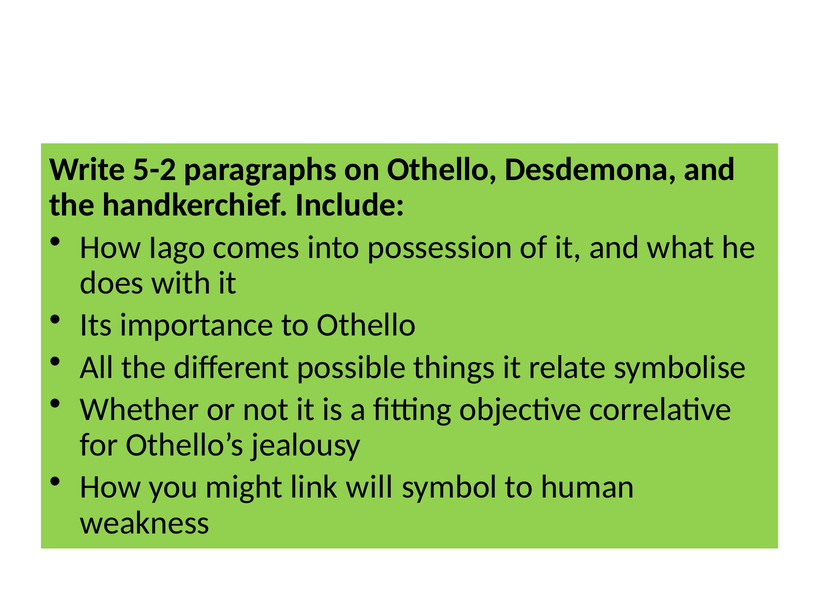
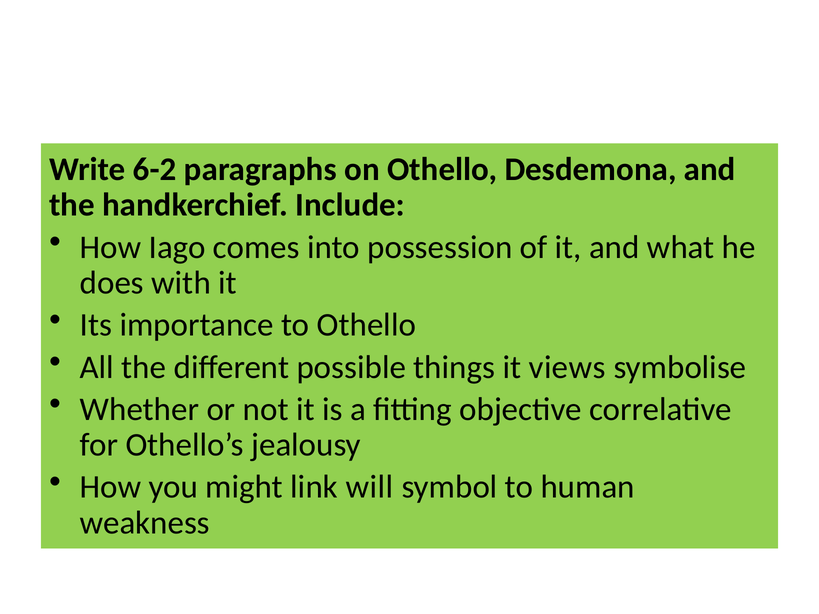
5-2: 5-2 -> 6-2
relate: relate -> views
